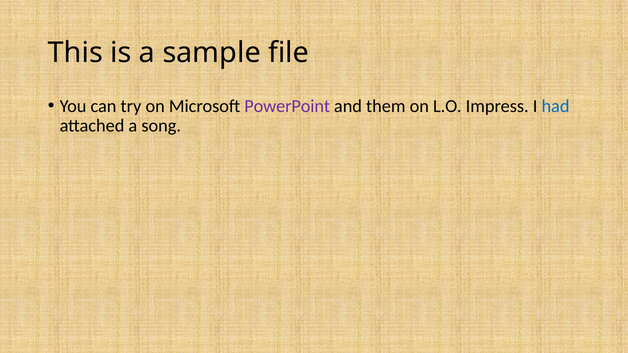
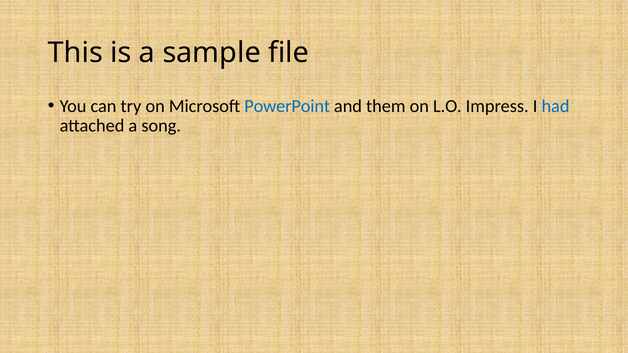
PowerPoint colour: purple -> blue
